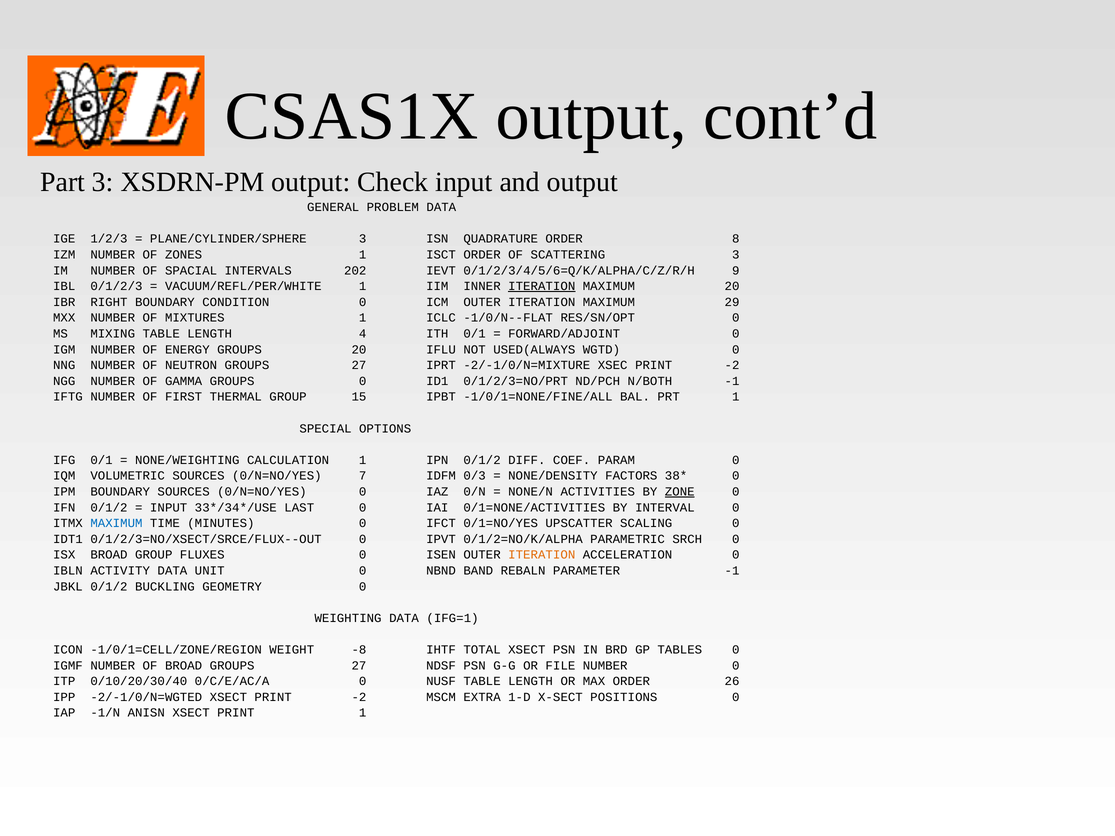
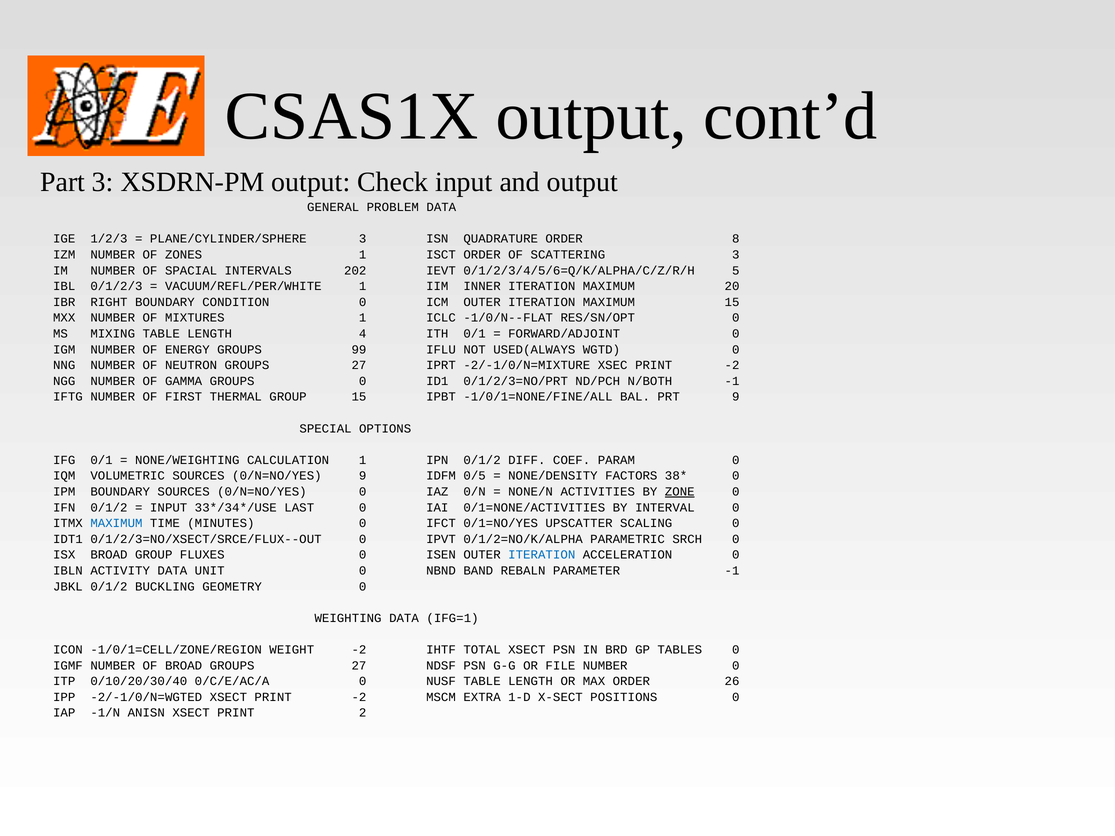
9: 9 -> 5
ITERATION at (542, 286) underline: present -> none
MAXIMUM 29: 29 -> 15
GROUPS 20: 20 -> 99
PRT 1: 1 -> 9
0/N=NO/YES 7: 7 -> 9
0/3: 0/3 -> 0/5
ITERATION at (542, 555) colour: orange -> blue
WEIGHT -8: -8 -> -2
PRINT 1: 1 -> 2
